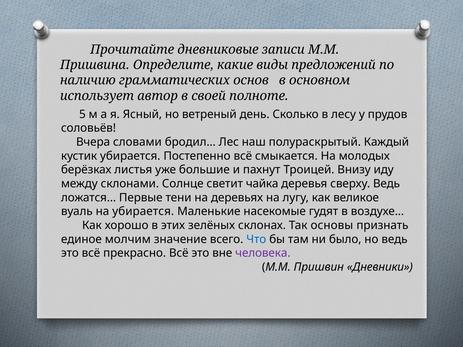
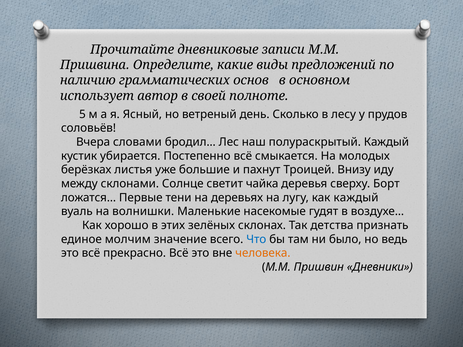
сверху Ведь: Ведь -> Борт
как великое: великое -> каждый
на убирается: убирается -> волнишки
основы: основы -> детства
человека colour: purple -> orange
